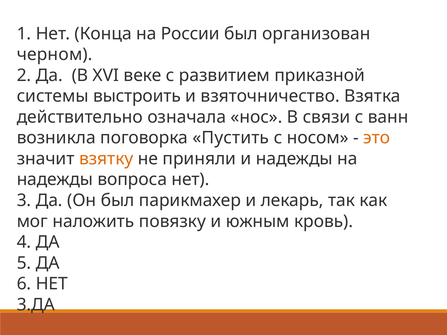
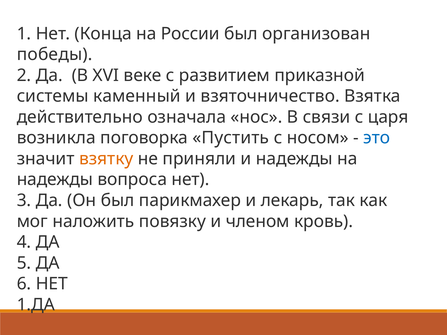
черном: черном -> победы
выстроить: выстроить -> каменный
ванн: ванн -> царя
это colour: orange -> blue
южным: южным -> членом
3.ДА: 3.ДА -> 1.ДА
